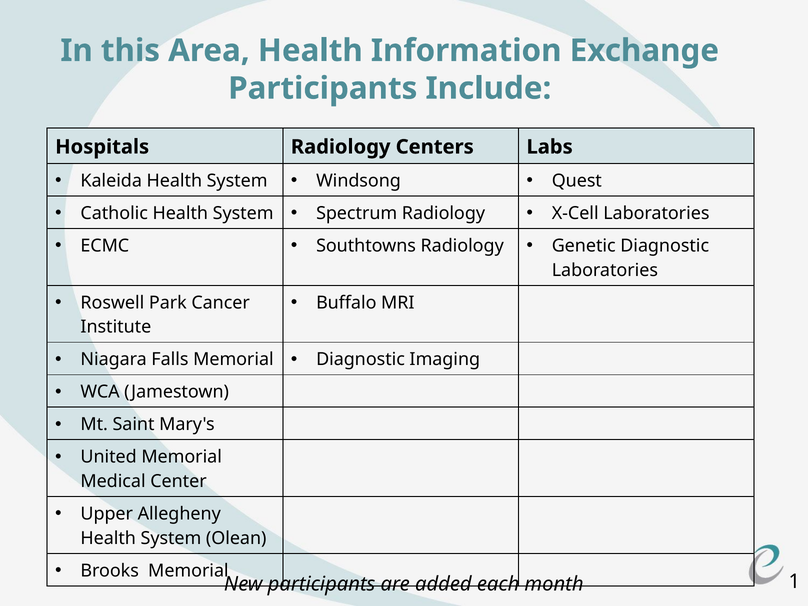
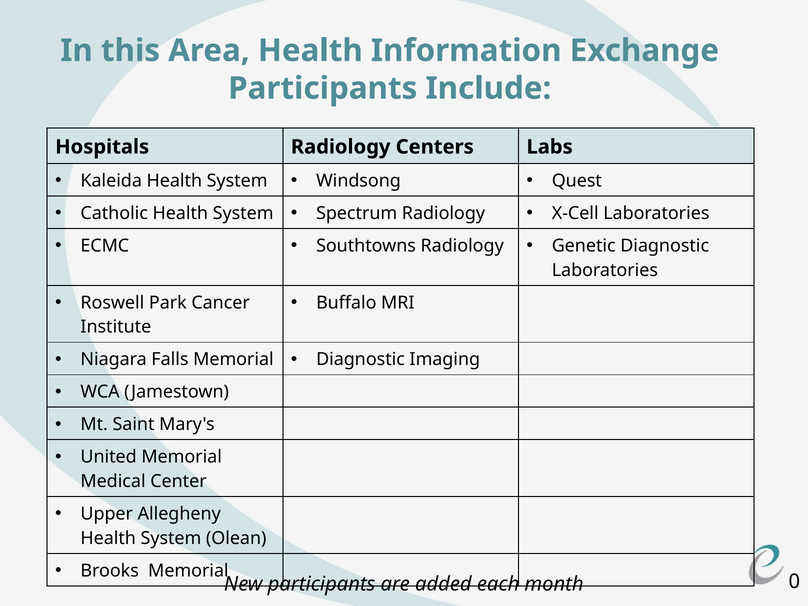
1: 1 -> 0
